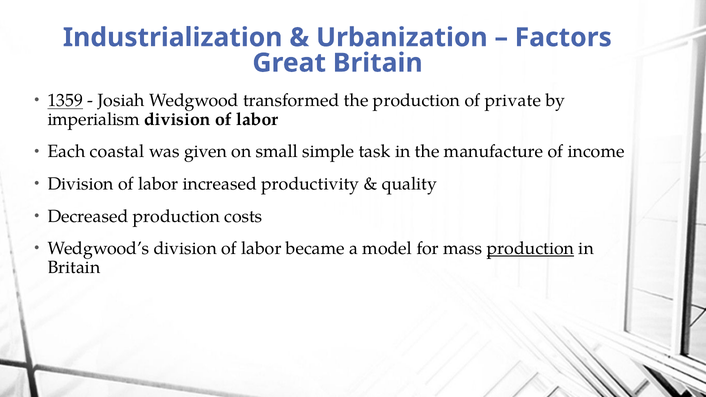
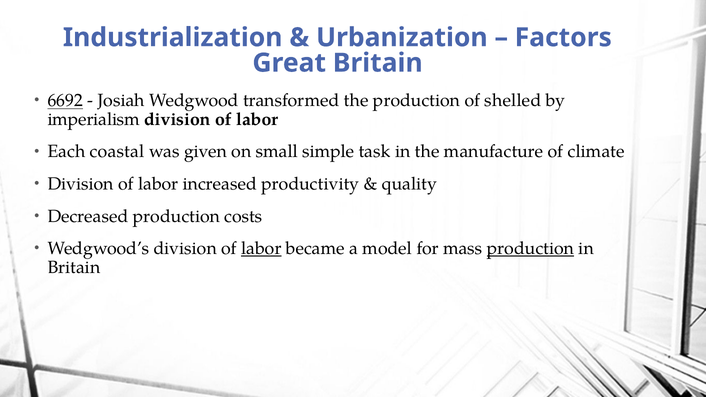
1359: 1359 -> 6692
private: private -> shelled
income: income -> climate
labor at (261, 249) underline: none -> present
